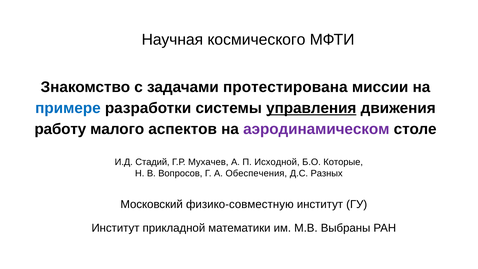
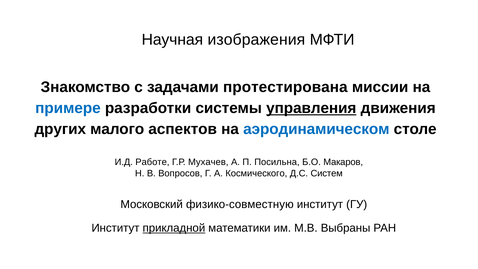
космического: космического -> изображения
работу: работу -> других
аэродинамическом colour: purple -> blue
Стадий: Стадий -> Работе
Исходной: Исходной -> Посильна
Которые: Которые -> Макаров
Обеспечения: Обеспечения -> Космического
Разных: Разных -> Систем
прикладной underline: none -> present
